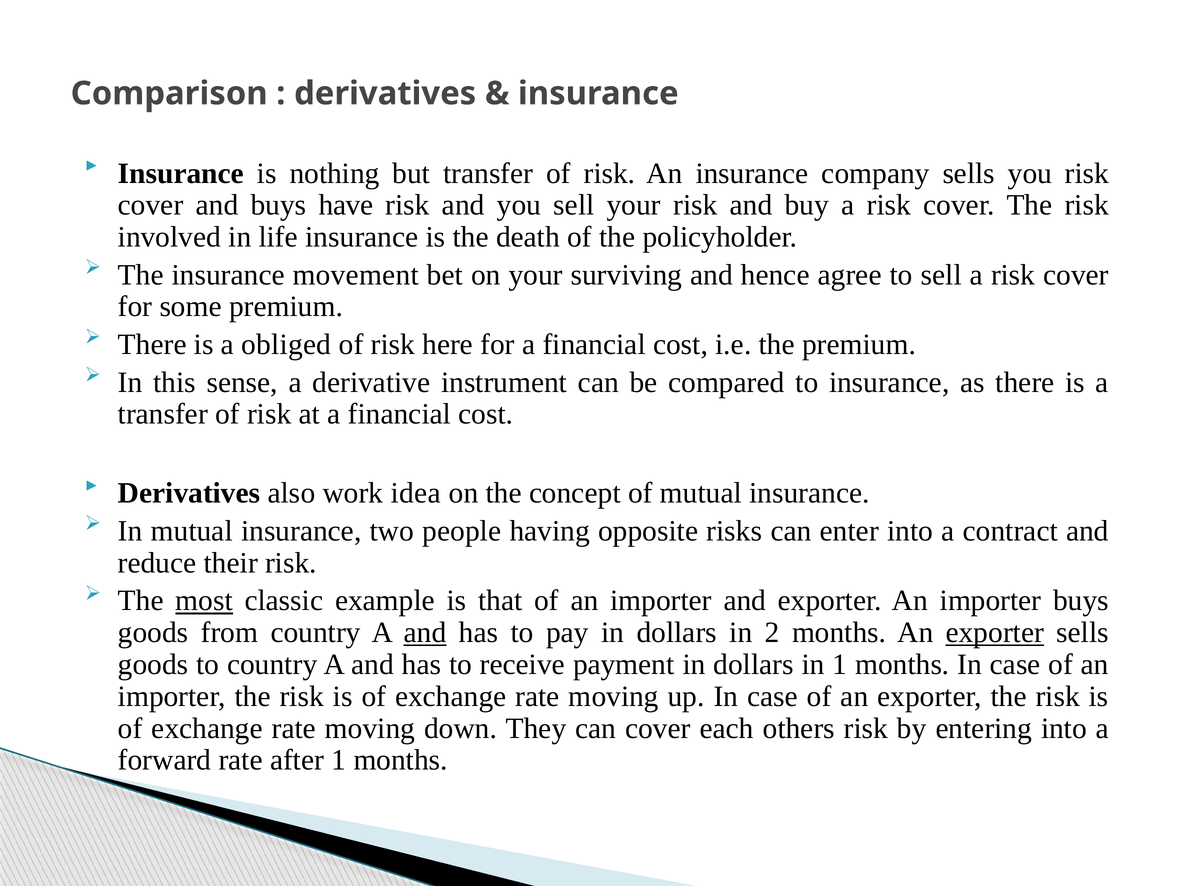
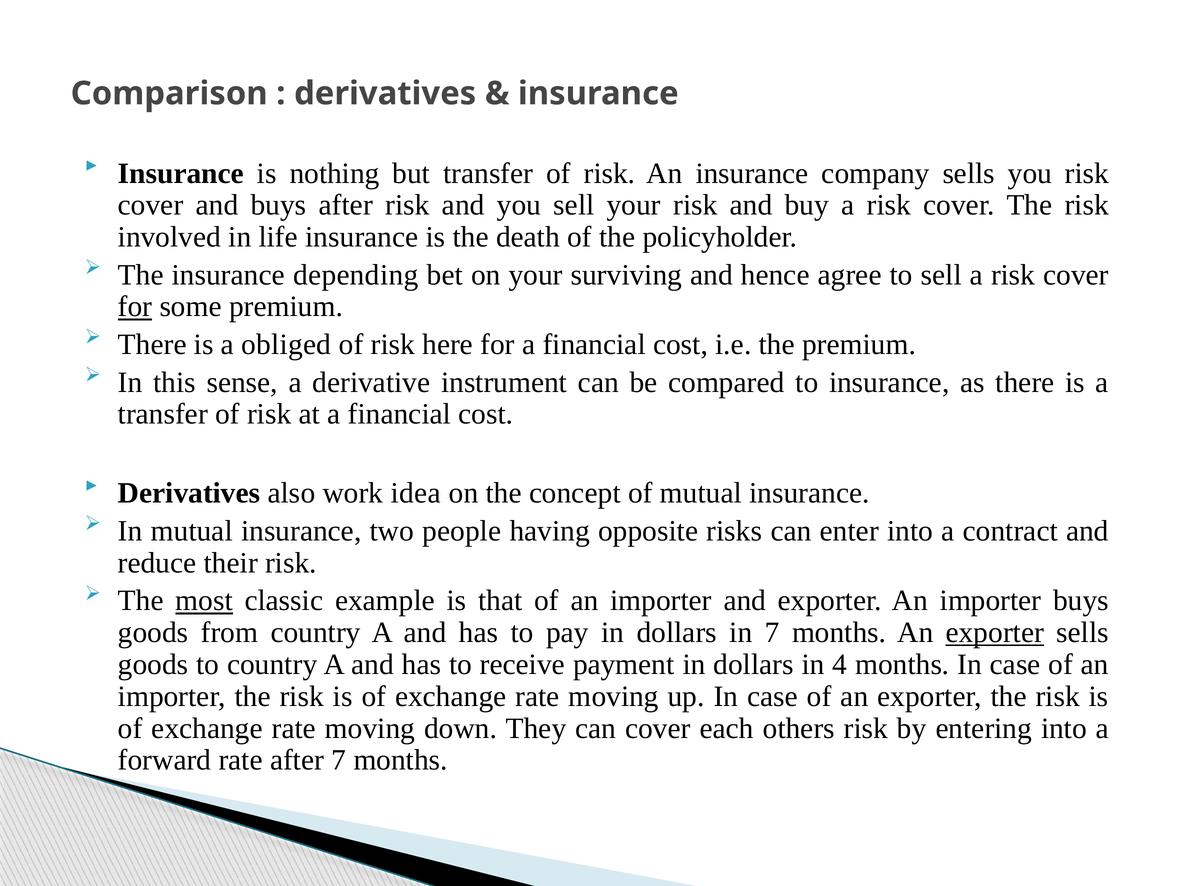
buys have: have -> after
movement: movement -> depending
for at (135, 307) underline: none -> present
and at (425, 632) underline: present -> none
in 2: 2 -> 7
in 1: 1 -> 4
after 1: 1 -> 7
